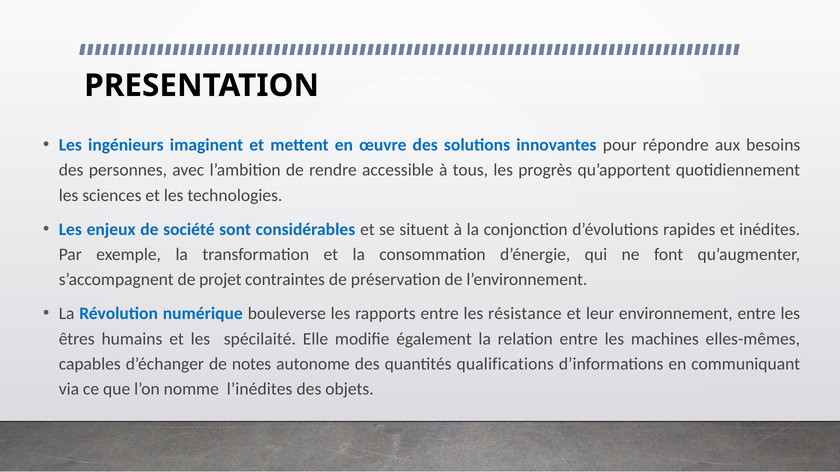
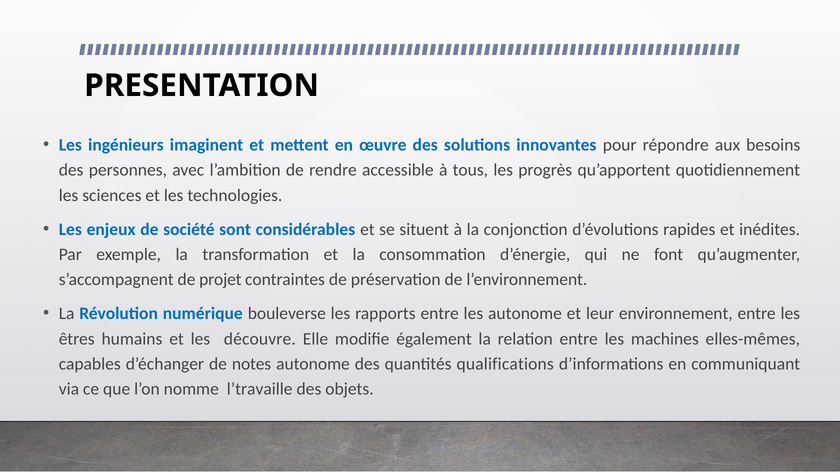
les résistance: résistance -> autonome
spécilaité: spécilaité -> découvre
l’inédites: l’inédites -> l’travaille
